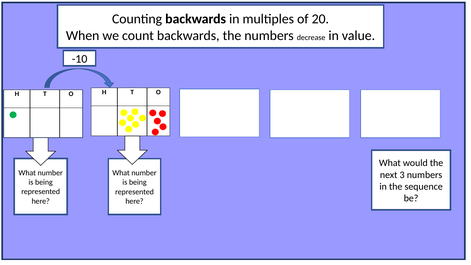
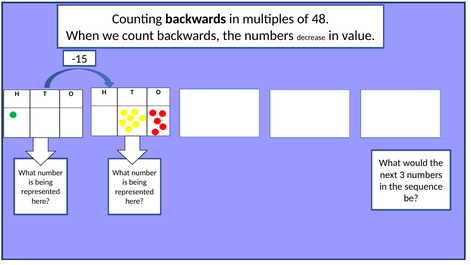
20: 20 -> 48
-10: -10 -> -15
